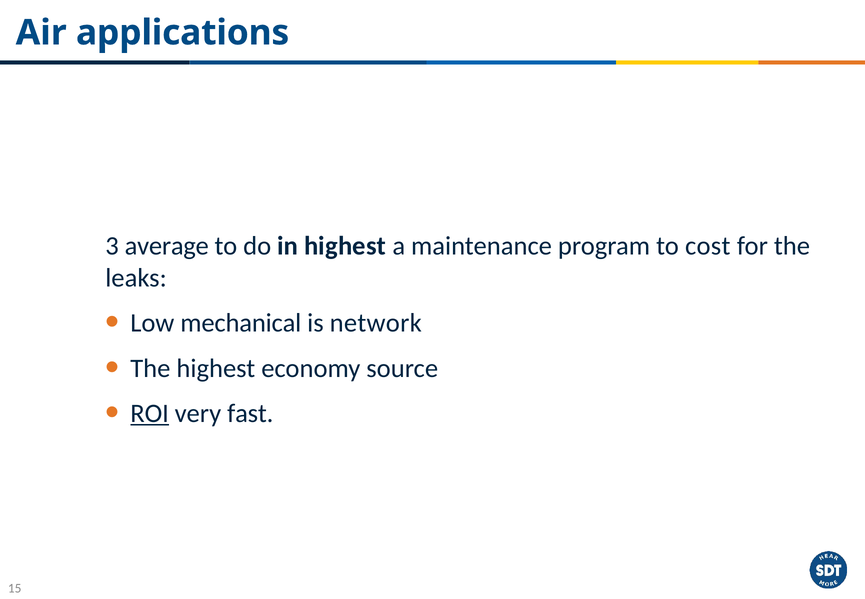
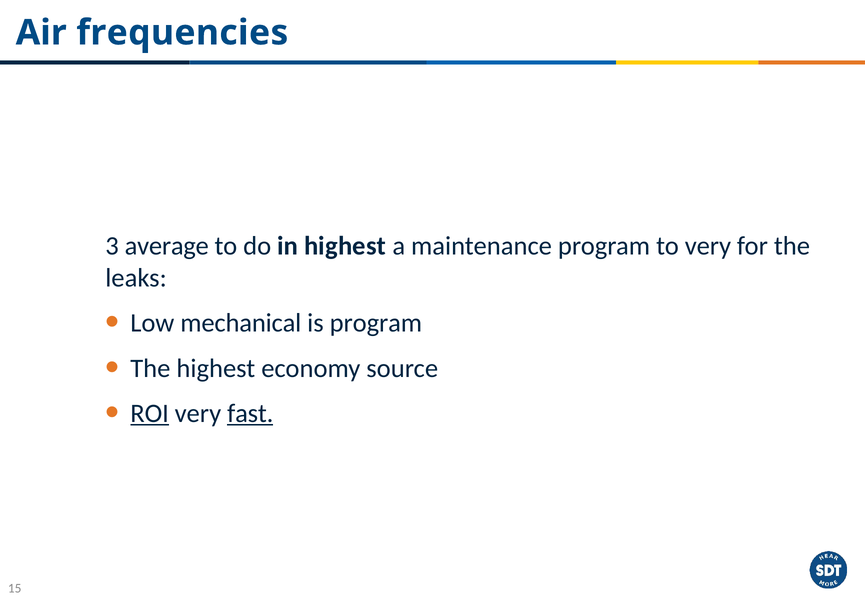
applications: applications -> frequencies
to cost: cost -> very
is network: network -> program
fast underline: none -> present
